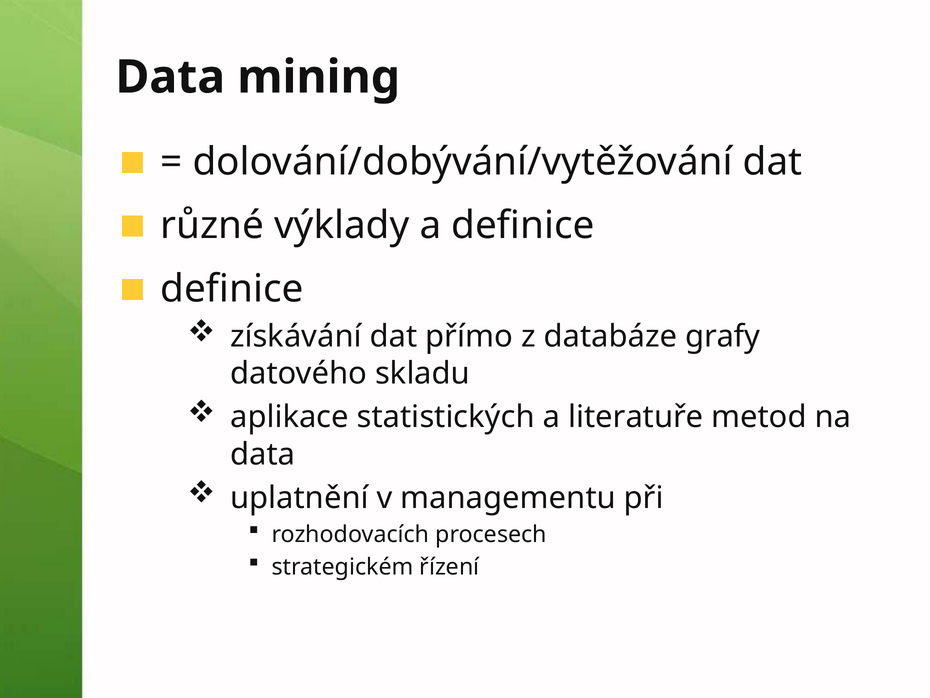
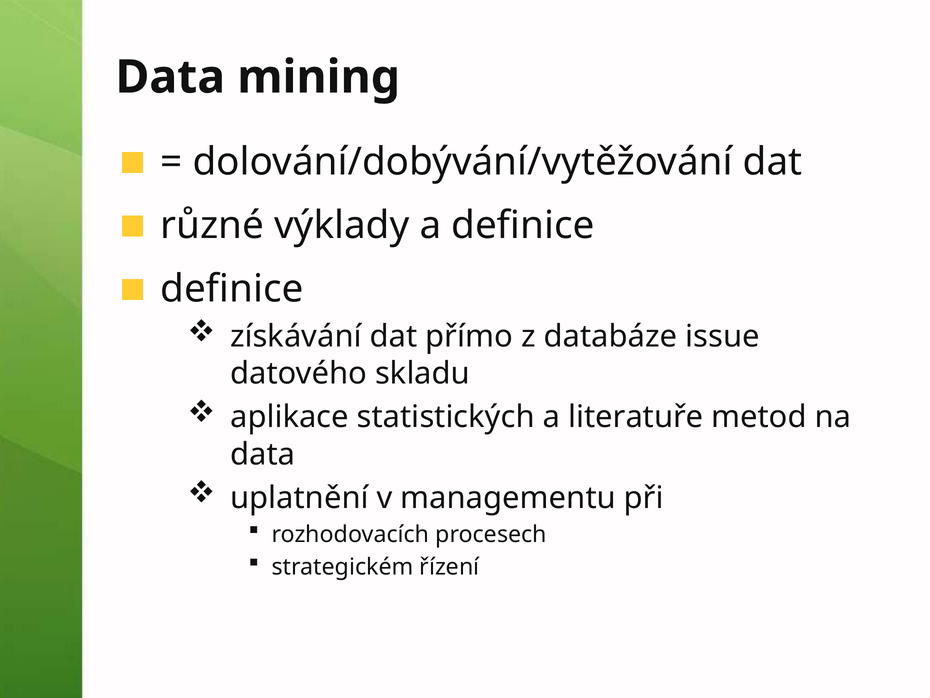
grafy: grafy -> issue
